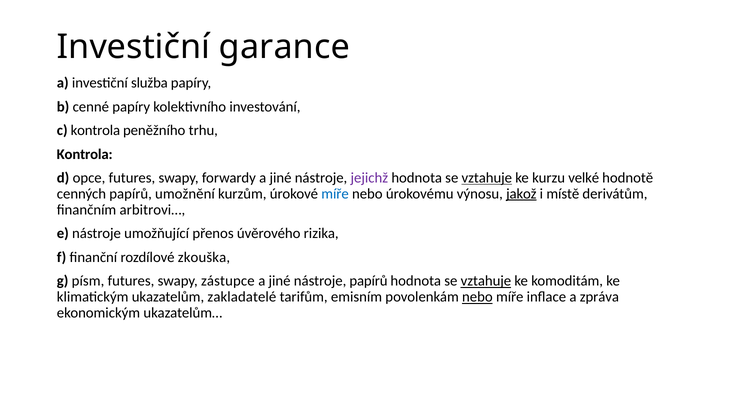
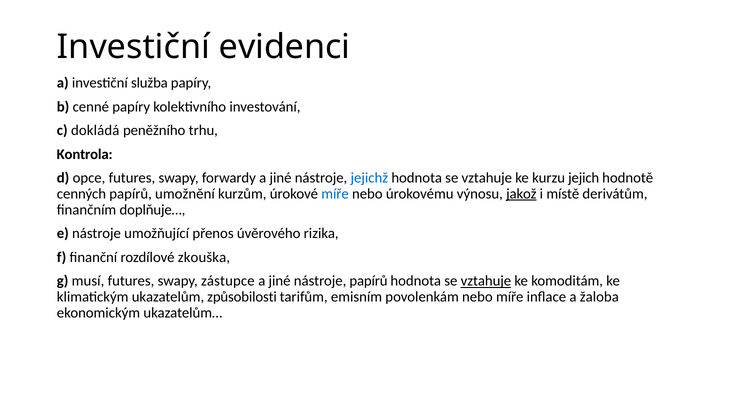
garance: garance -> evidenci
c kontrola: kontrola -> dokládá
jejichž colour: purple -> blue
vztahuje at (487, 178) underline: present -> none
velké: velké -> jejich
arbitrovi…: arbitrovi… -> doplňuje…
písm: písm -> musí
zakladatelé: zakladatelé -> způsobilosti
nebo at (477, 297) underline: present -> none
zpráva: zpráva -> žaloba
